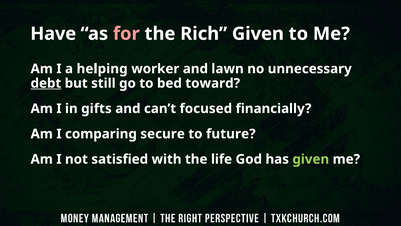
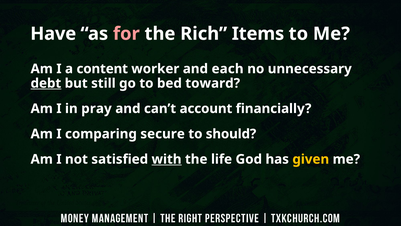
Rich Given: Given -> Items
helping: helping -> content
lawn: lawn -> each
gifts: gifts -> pray
focused: focused -> account
future: future -> should
with underline: none -> present
given at (311, 159) colour: light green -> yellow
